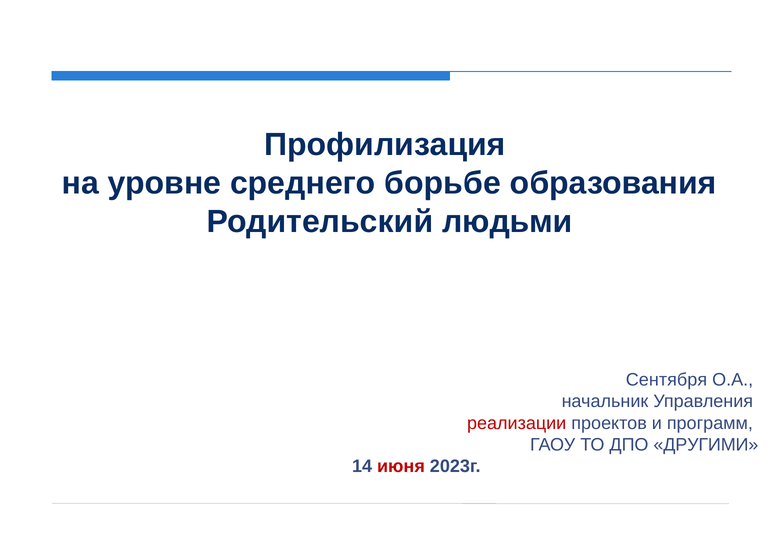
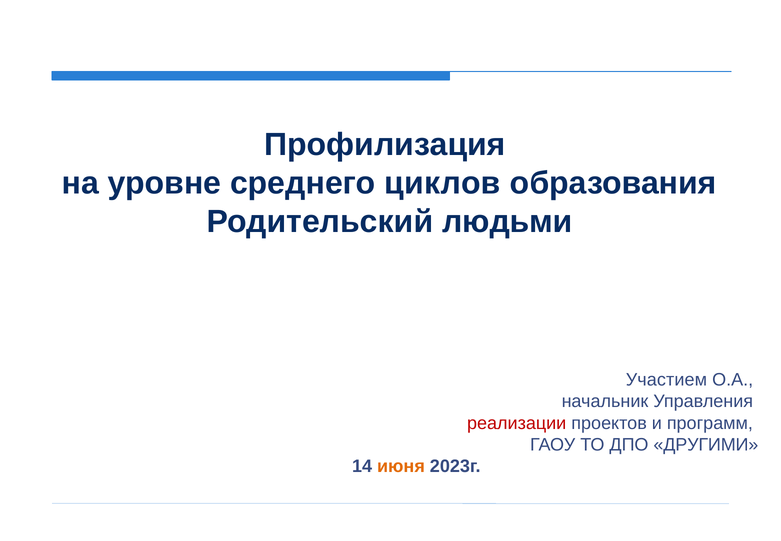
борьбе: борьбе -> циклов
Сентября: Сентября -> Участием
июня colour: red -> orange
